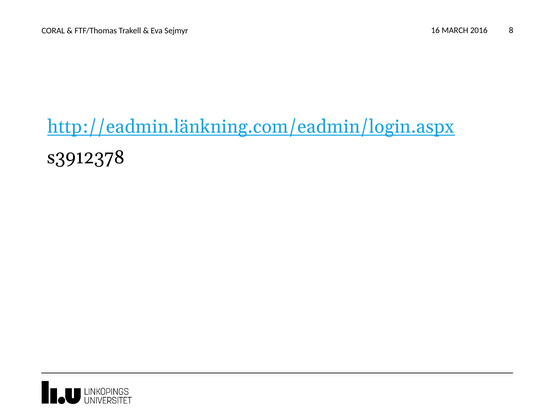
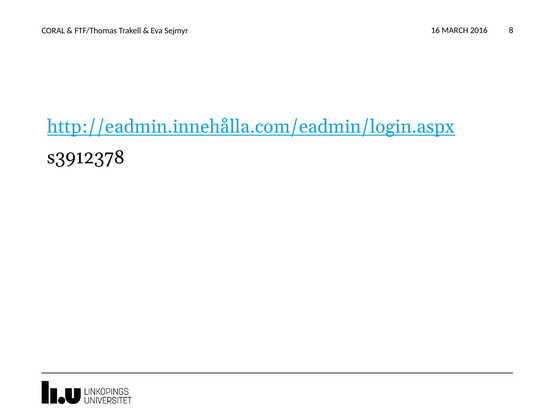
http://eadmin.länkning.com/eadmin/login.aspx: http://eadmin.länkning.com/eadmin/login.aspx -> http://eadmin.innehålla.com/eadmin/login.aspx
